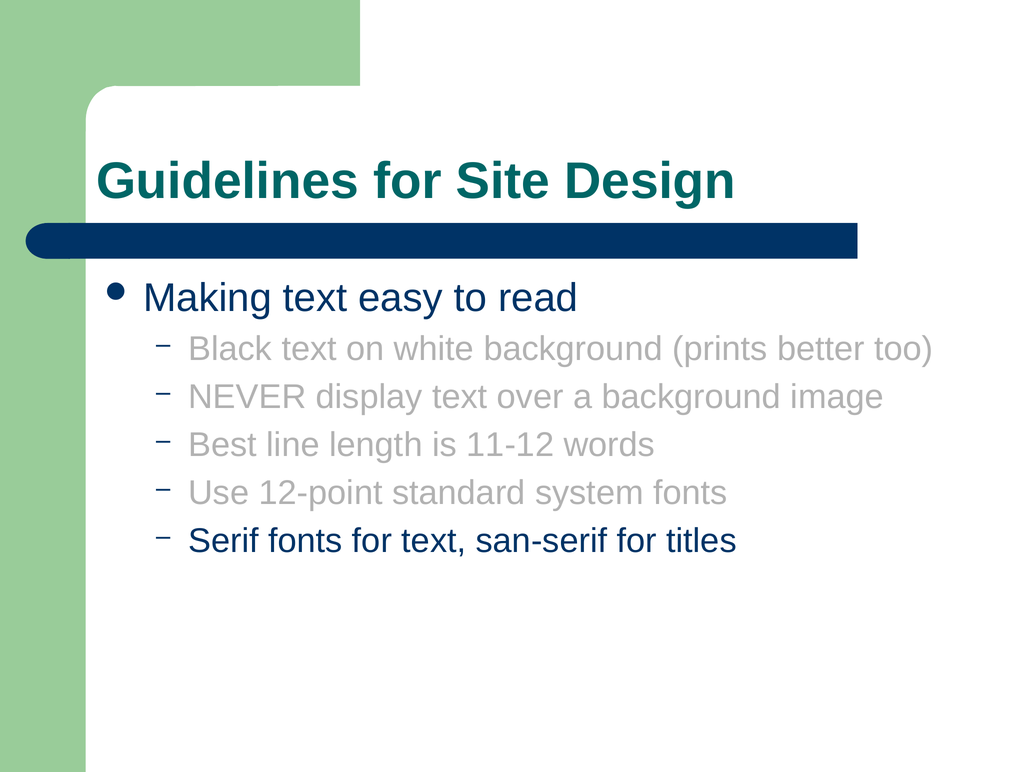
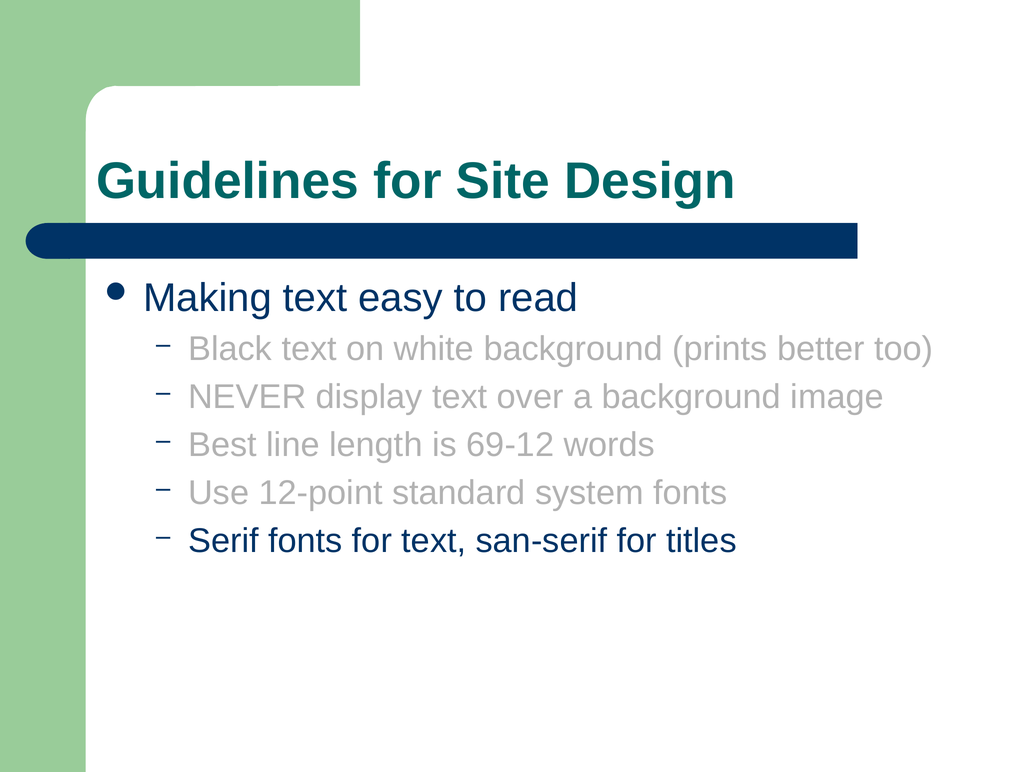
11-12: 11-12 -> 69-12
